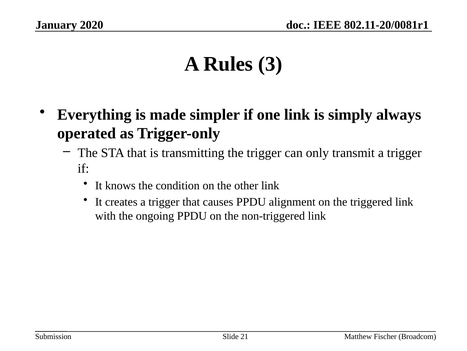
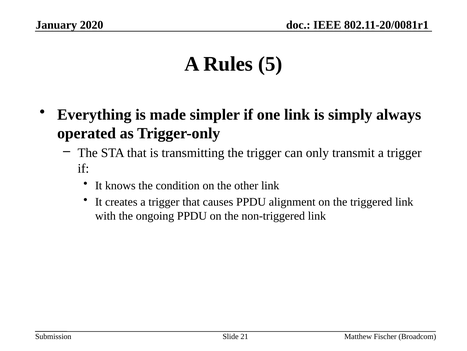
3: 3 -> 5
